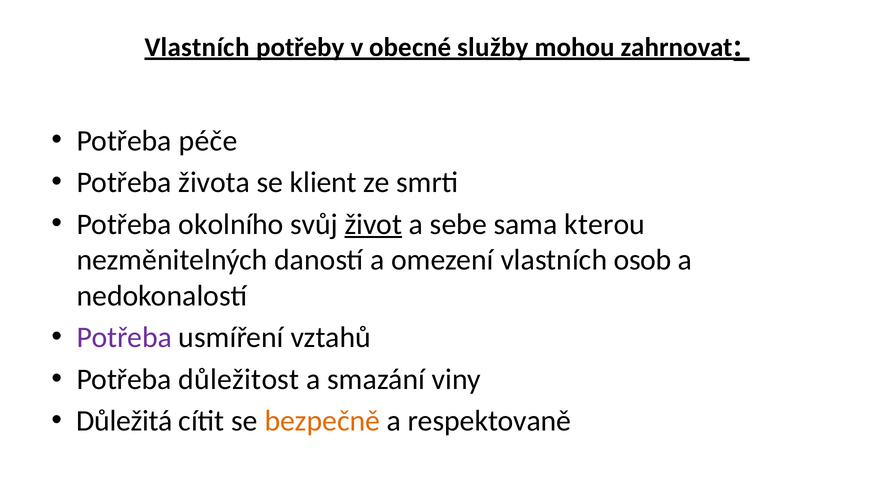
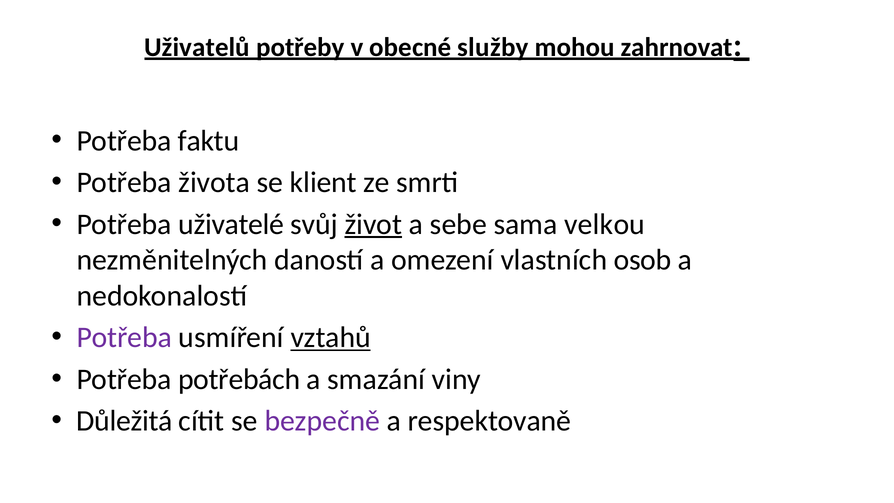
Vlastních at (197, 47): Vlastních -> Uživatelů
péče: péče -> faktu
okolního: okolního -> uživatelé
kterou: kterou -> velkou
vztahů underline: none -> present
důležitost: důležitost -> potřebách
bezpečně colour: orange -> purple
